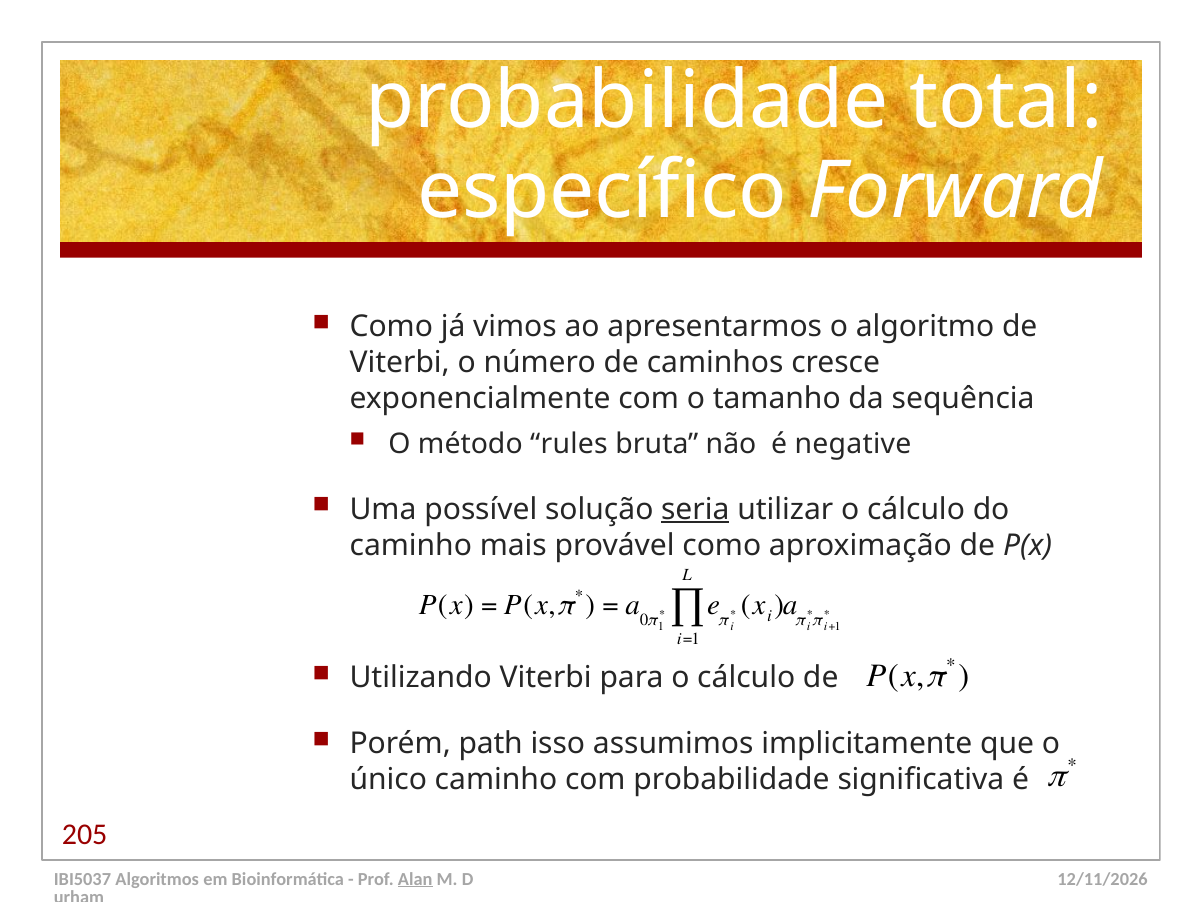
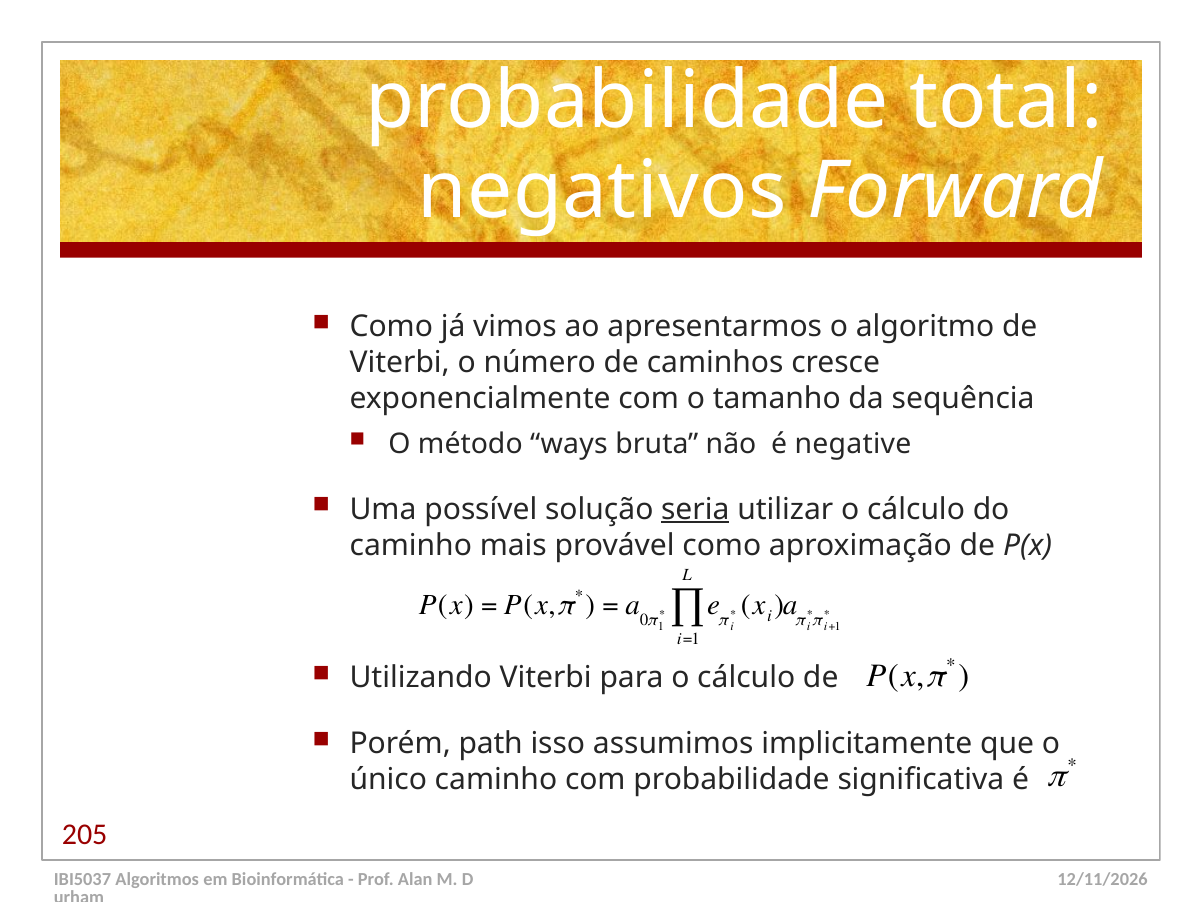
específico: específico -> negativos
rules: rules -> ways
Alan underline: present -> none
